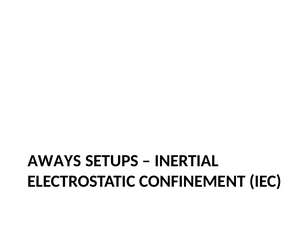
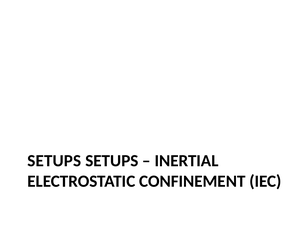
AWAYS at (54, 161): AWAYS -> SETUPS
